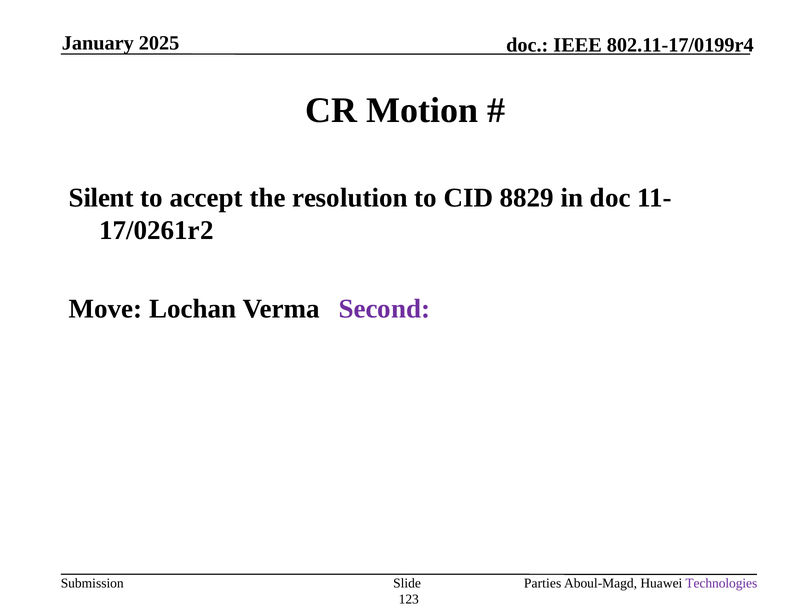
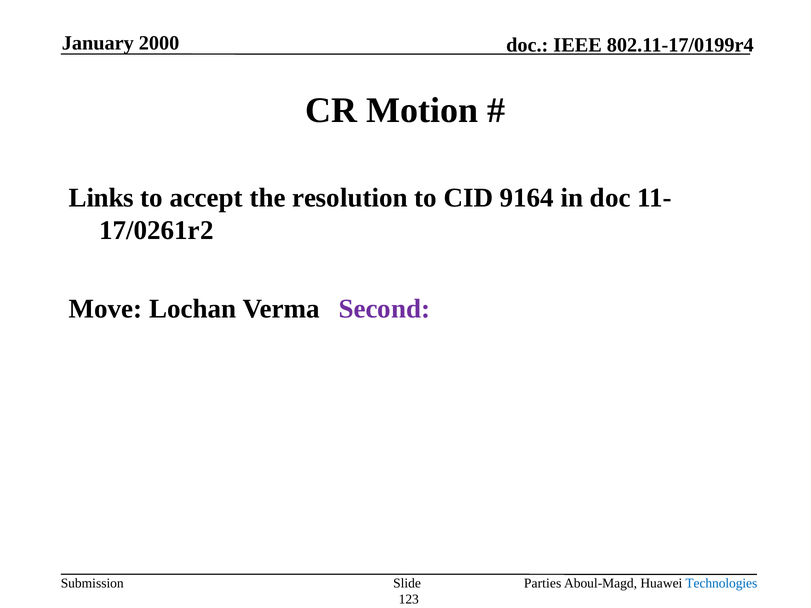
2025: 2025 -> 2000
Silent: Silent -> Links
8829: 8829 -> 9164
Technologies colour: purple -> blue
